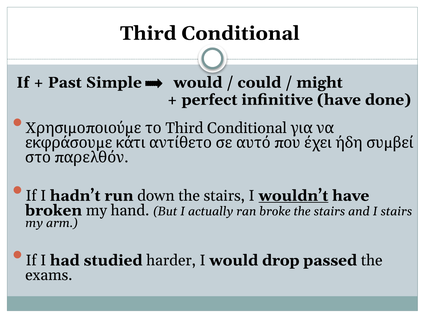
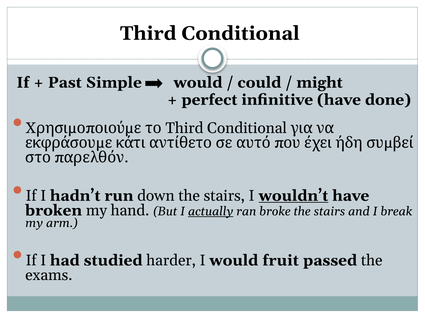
actually underline: none -> present
I stairs: stairs -> break
drop: drop -> fruit
